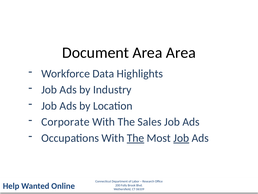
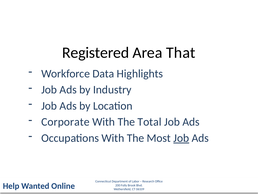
Document: Document -> Registered
Area Area: Area -> That
Sales: Sales -> Total
The at (136, 138) underline: present -> none
